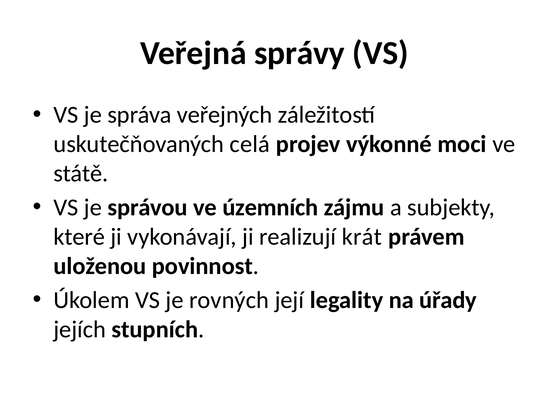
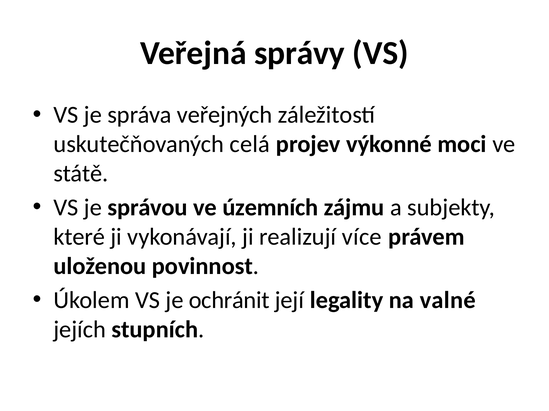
krát: krát -> více
rovných: rovných -> ochránit
úřady: úřady -> valné
